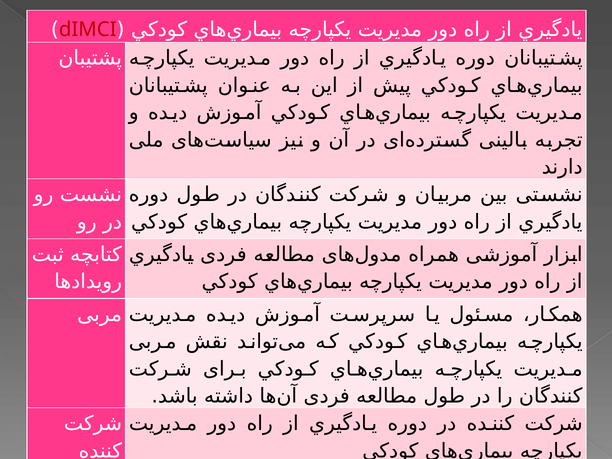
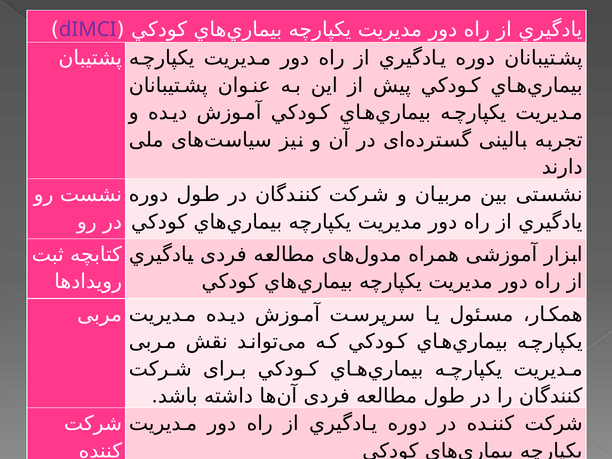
dIMCI colour: red -> purple
